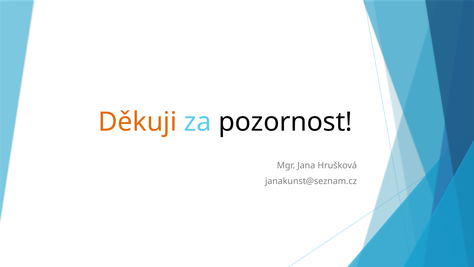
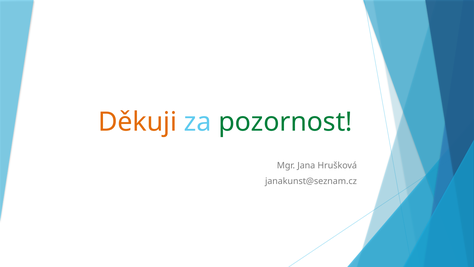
pozornost colour: black -> green
